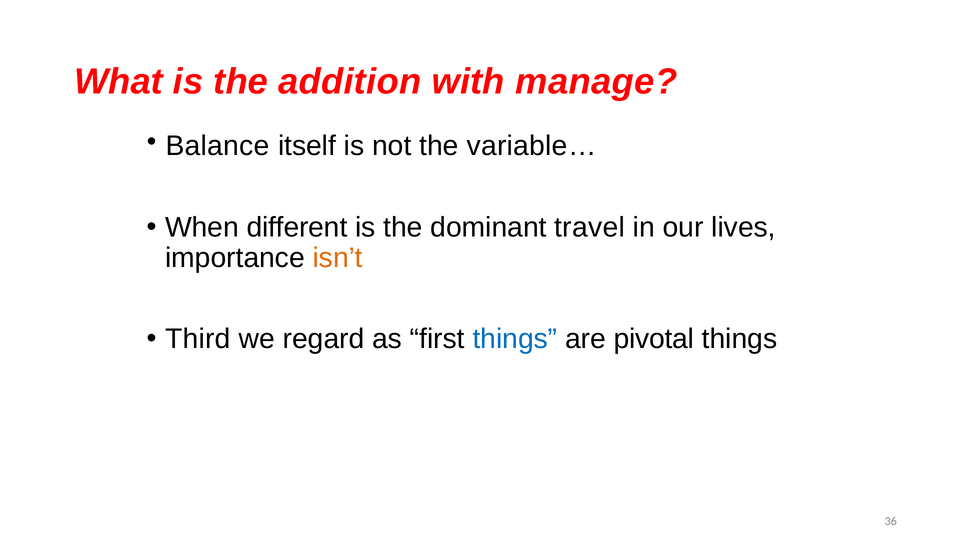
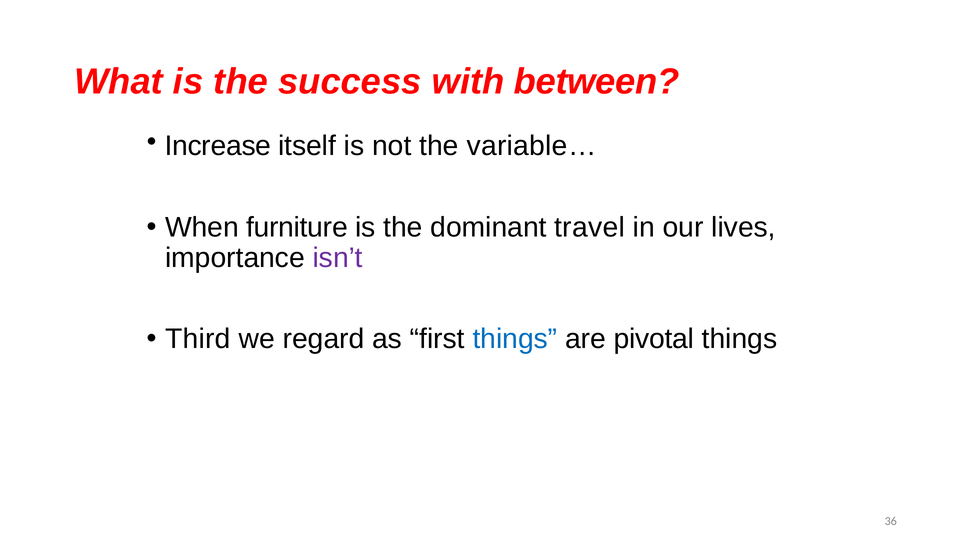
addition: addition -> success
manage: manage -> between
Balance: Balance -> Increase
different: different -> furniture
isn’t colour: orange -> purple
